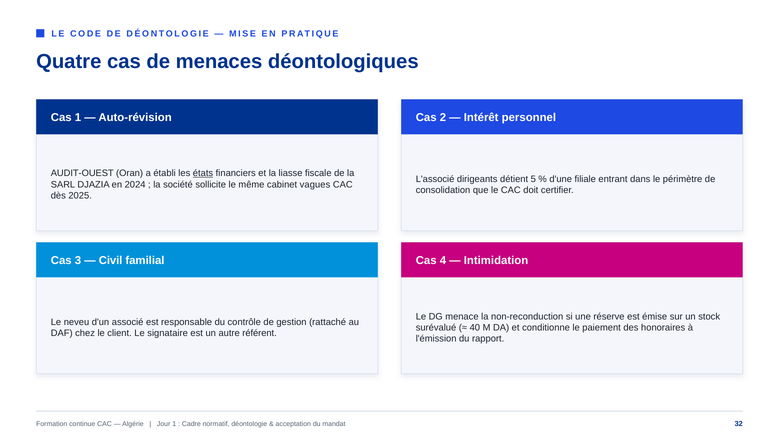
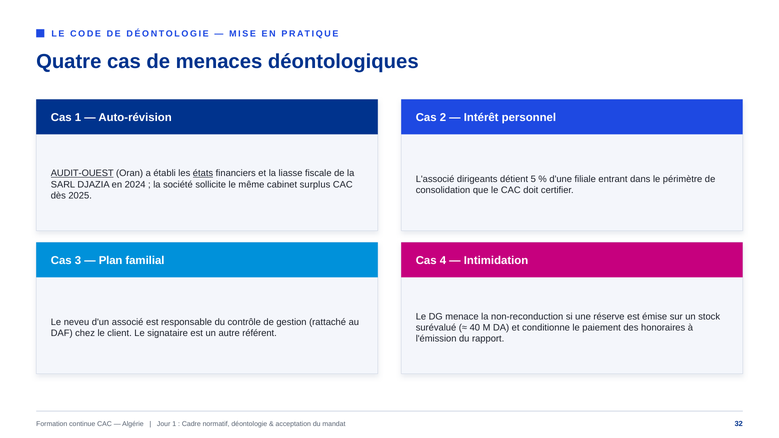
AUDIT-OUEST underline: none -> present
vagues: vagues -> surplus
Civil: Civil -> Plan
